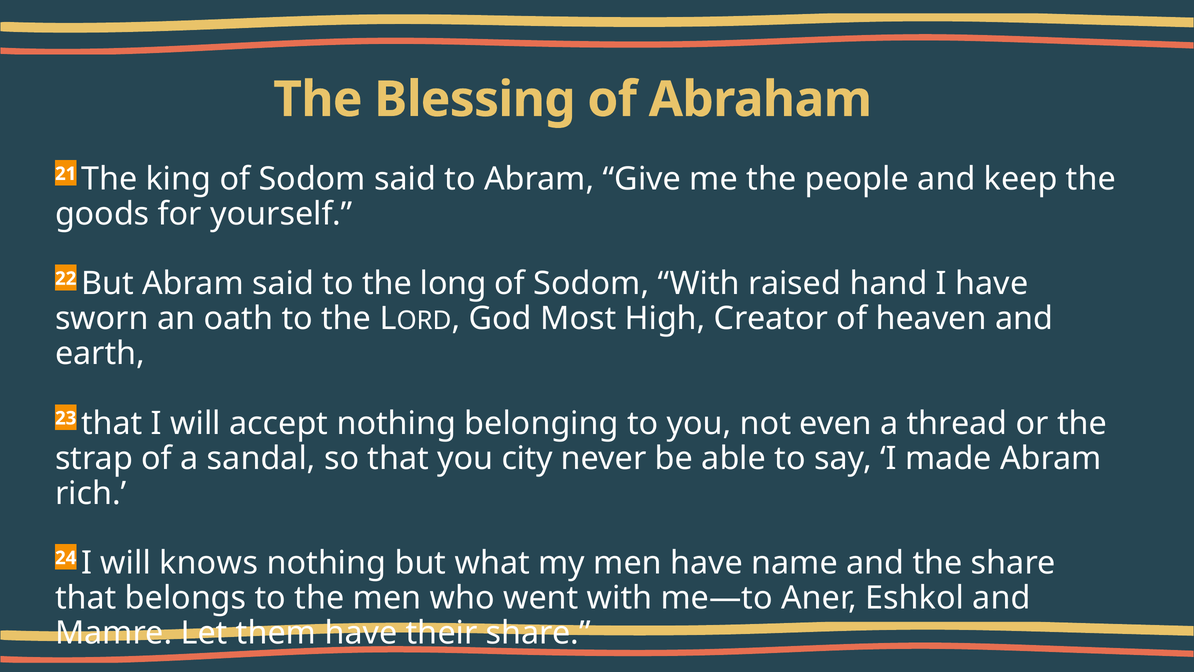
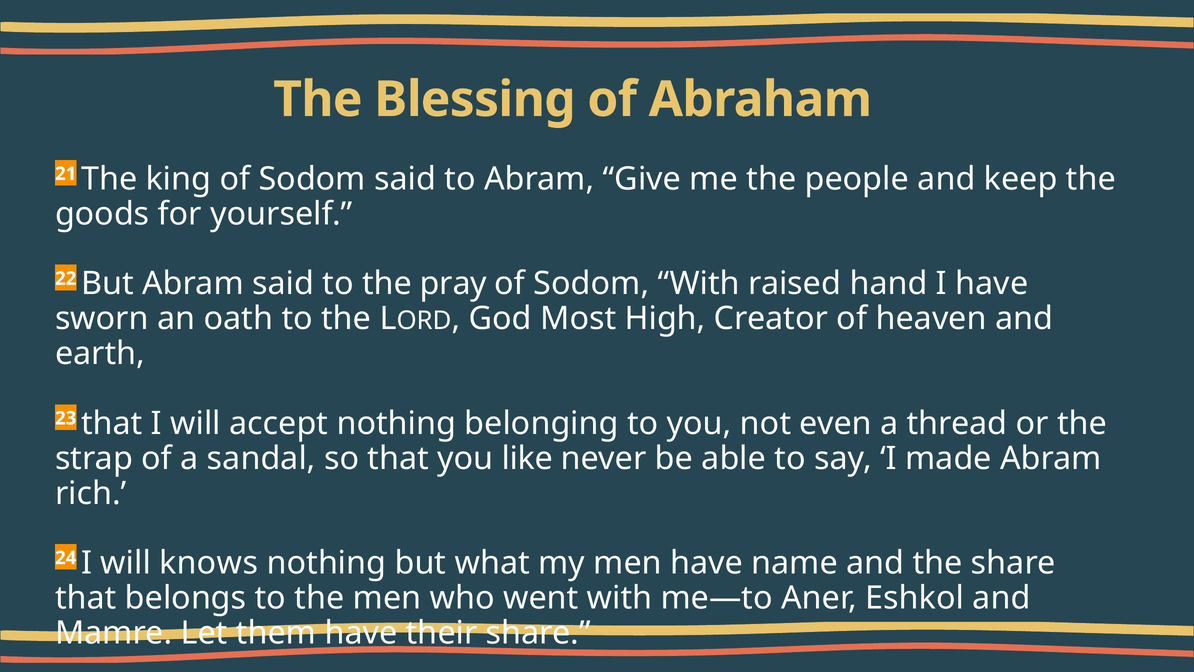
long: long -> pray
city: city -> like
